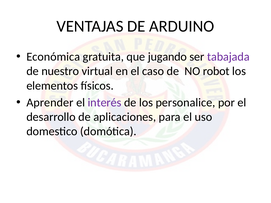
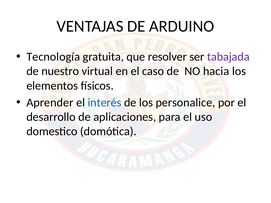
Económica: Económica -> Tecnología
jugando: jugando -> resolver
robot: robot -> hacia
interés colour: purple -> blue
